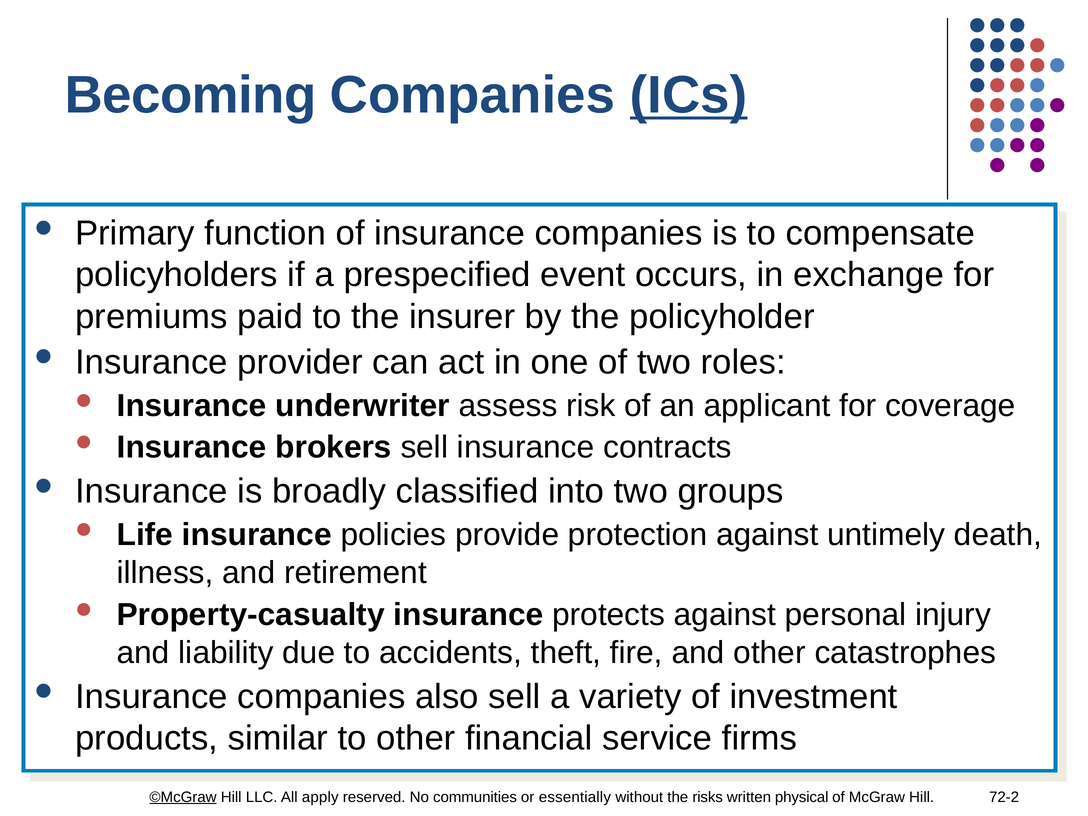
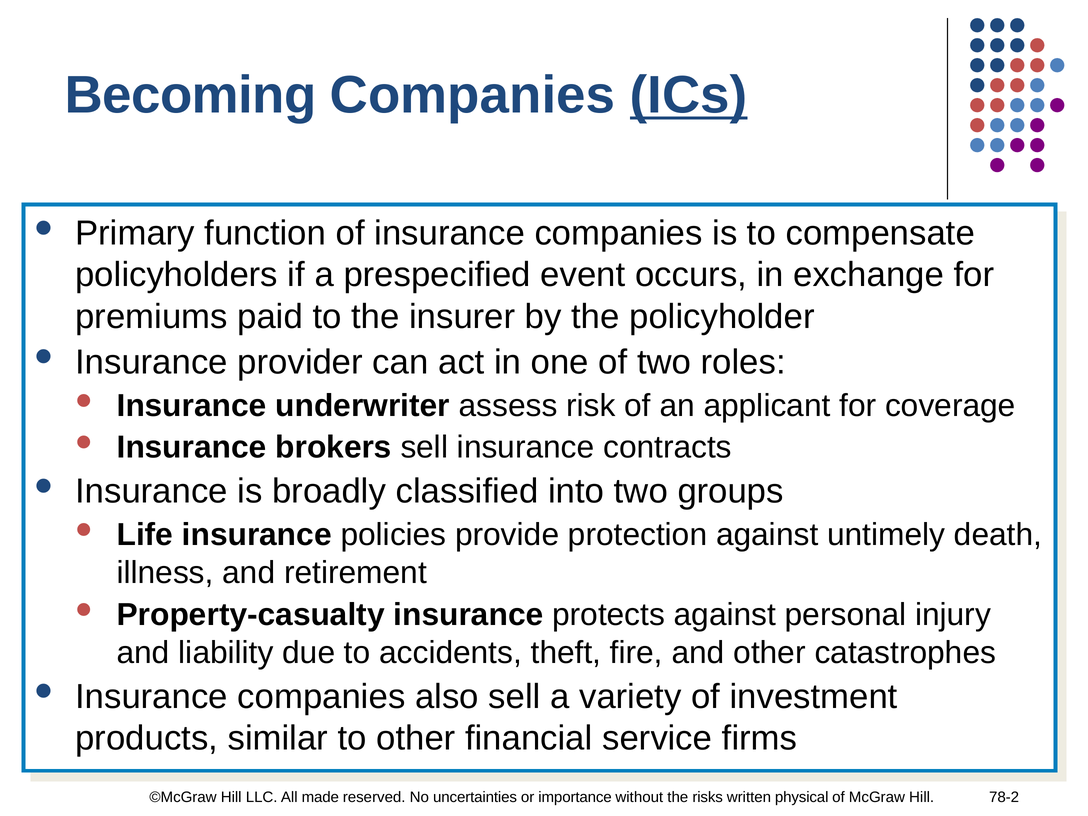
©McGraw underline: present -> none
apply: apply -> made
communities: communities -> uncertainties
essentially: essentially -> importance
72-2: 72-2 -> 78-2
